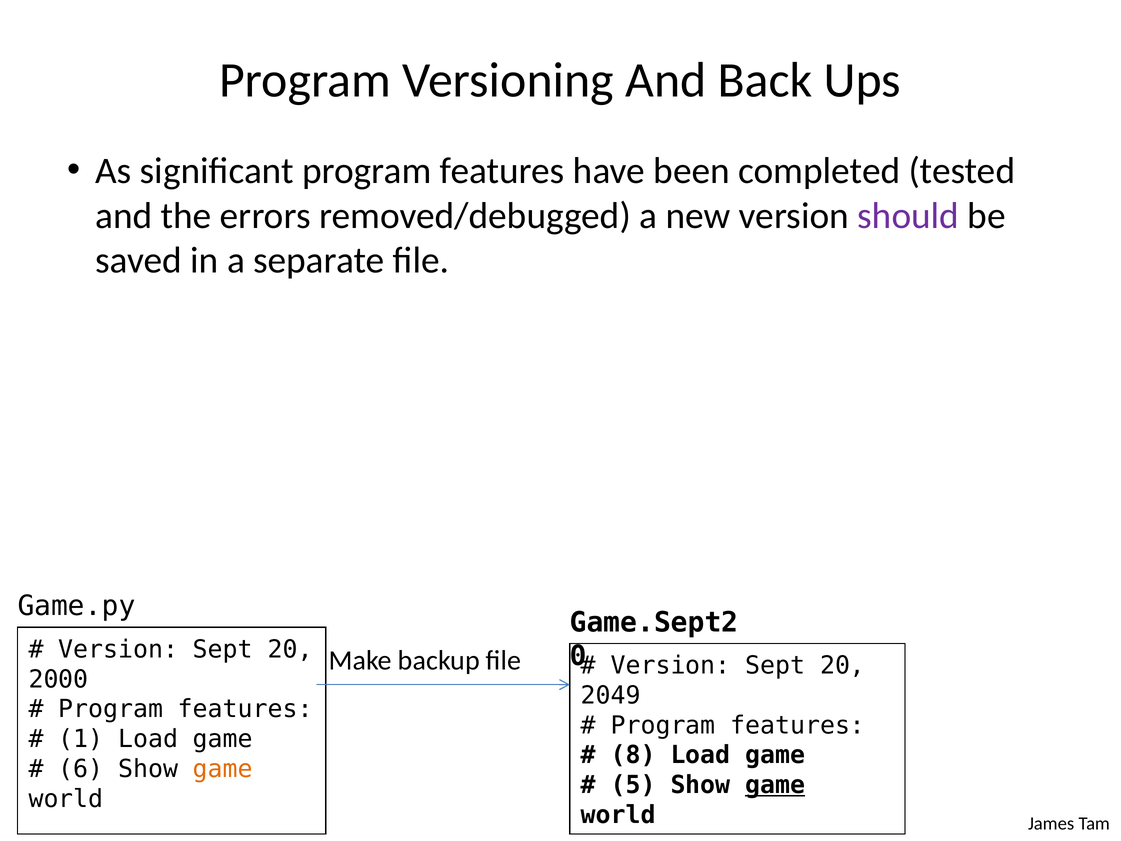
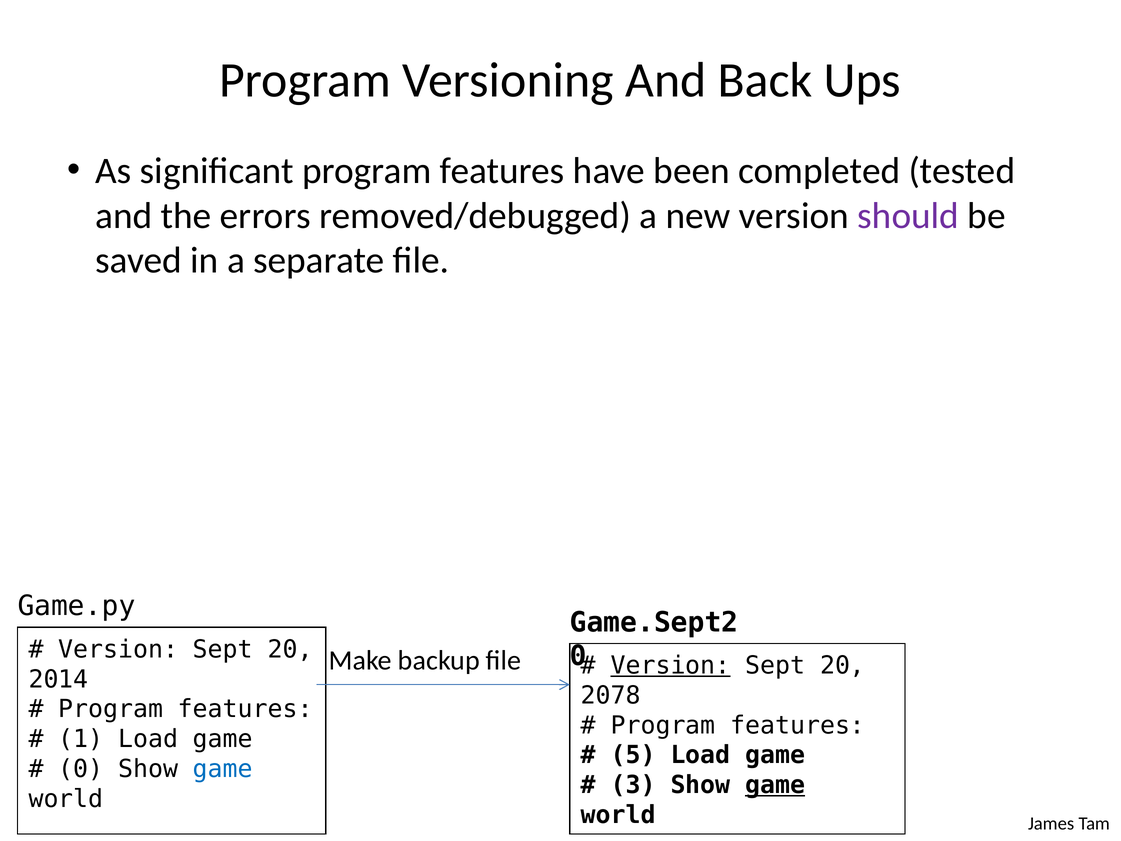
Version at (671, 665) underline: none -> present
2000: 2000 -> 2014
2049: 2049 -> 2078
8: 8 -> 5
6 at (81, 769): 6 -> 0
game at (223, 769) colour: orange -> blue
5: 5 -> 3
